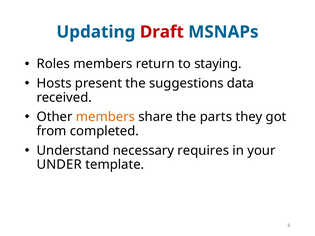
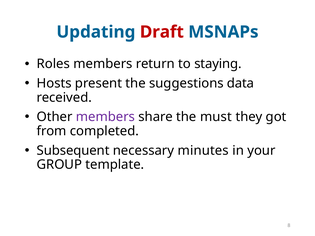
members at (105, 117) colour: orange -> purple
parts: parts -> must
Understand: Understand -> Subsequent
requires: requires -> minutes
UNDER: UNDER -> GROUP
